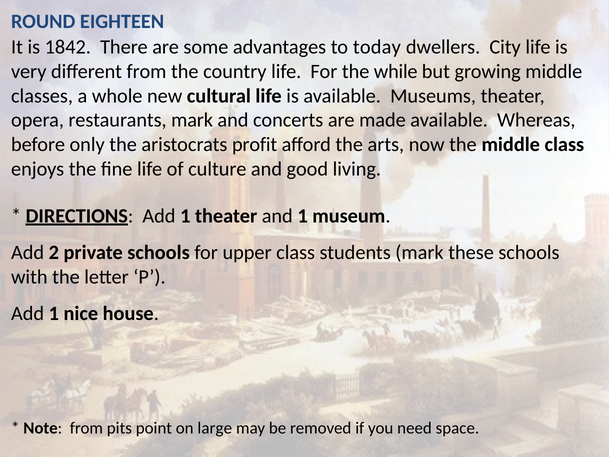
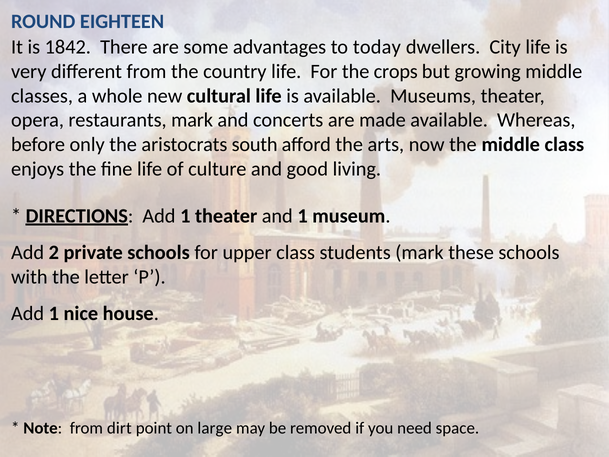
while: while -> crops
profit: profit -> south
pits: pits -> dirt
